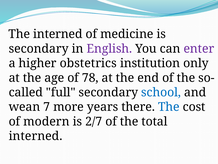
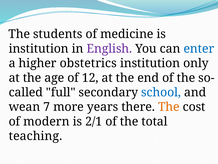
The interned: interned -> students
secondary at (39, 49): secondary -> institution
enter colour: purple -> blue
78: 78 -> 12
The at (169, 107) colour: blue -> orange
2/7: 2/7 -> 2/1
interned at (36, 136): interned -> teaching
